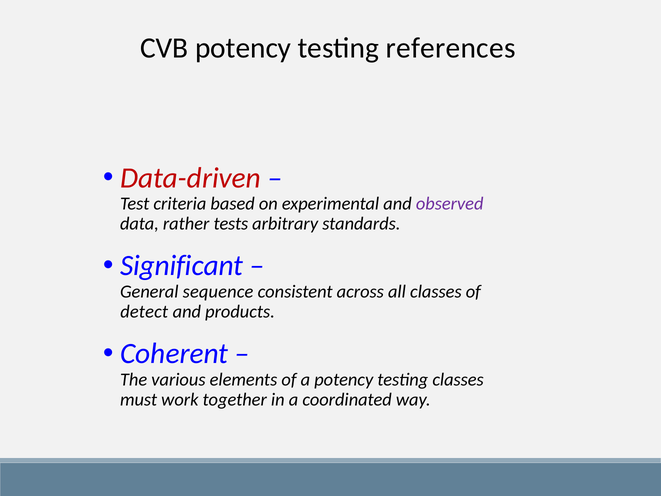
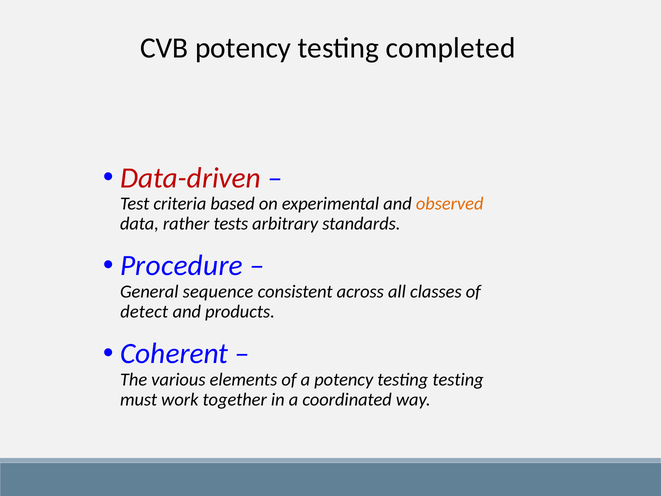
references: references -> completed
observed colour: purple -> orange
Significant: Significant -> Procedure
testing classes: classes -> testing
